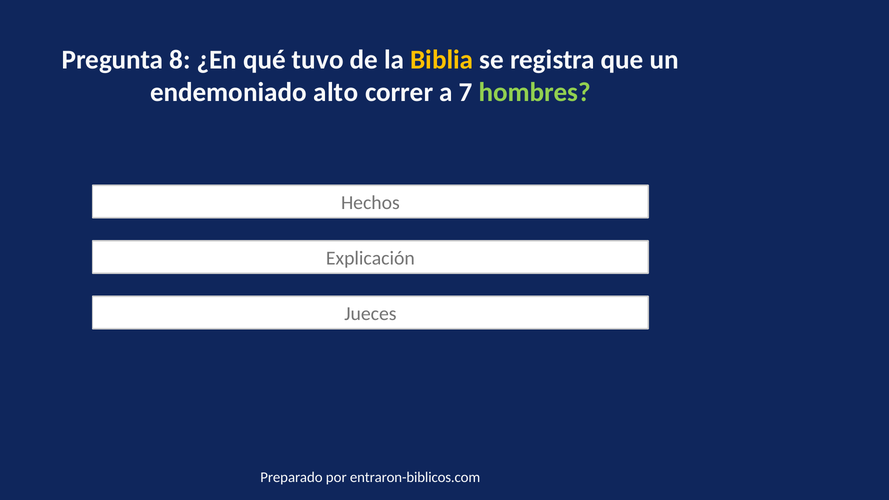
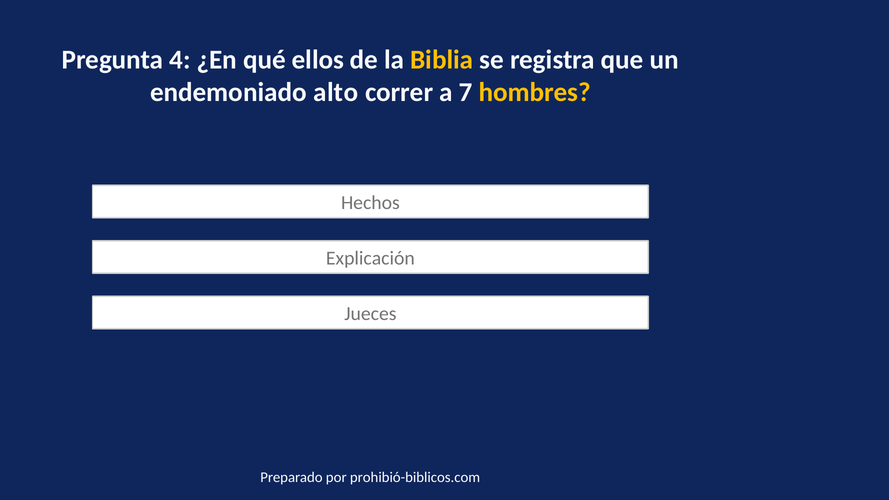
8: 8 -> 4
tuvo: tuvo -> ellos
hombres colour: light green -> yellow
entraron-biblicos.com: entraron-biblicos.com -> prohibió-biblicos.com
